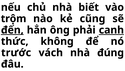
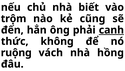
đến underline: present -> none
trước: trước -> ruộng
đúng: đúng -> hồng
